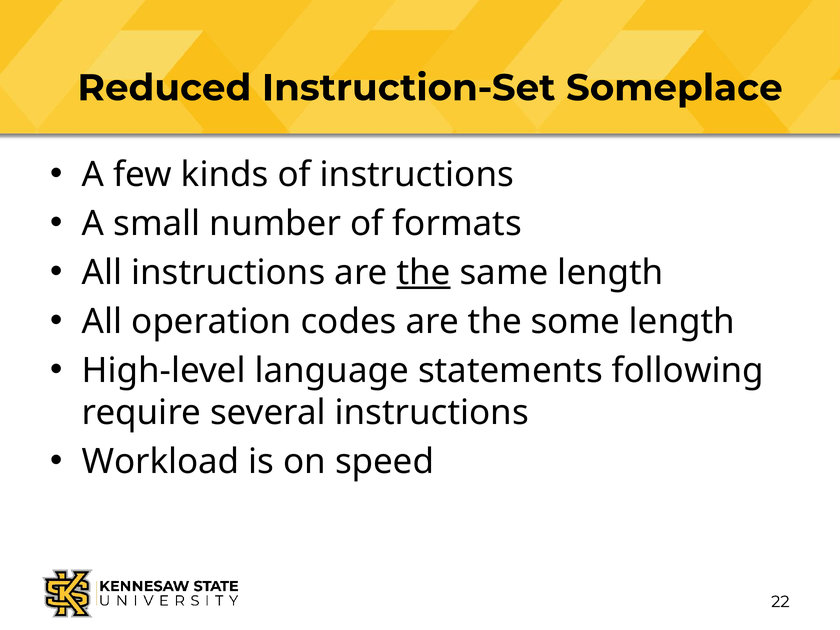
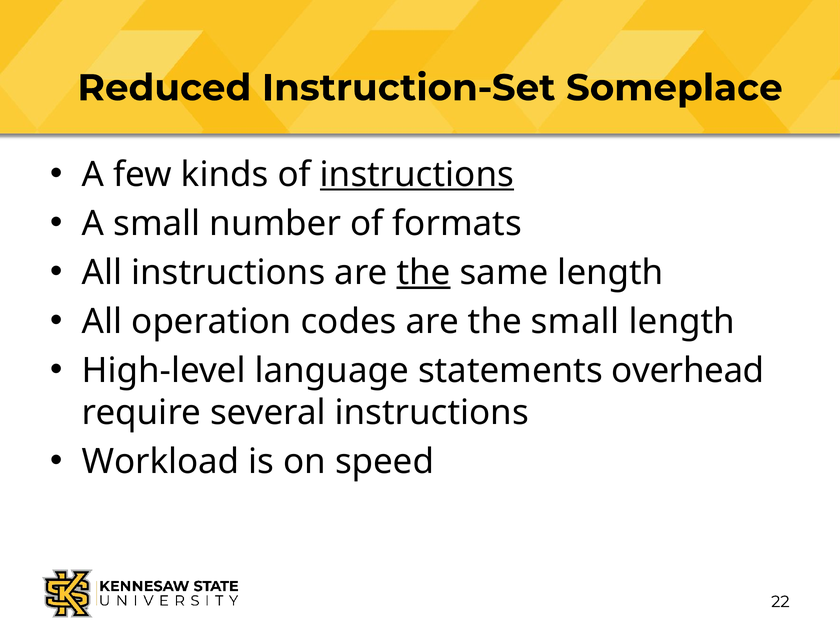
instructions at (417, 175) underline: none -> present
the some: some -> small
following: following -> overhead
